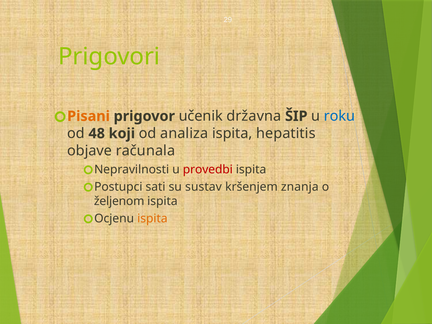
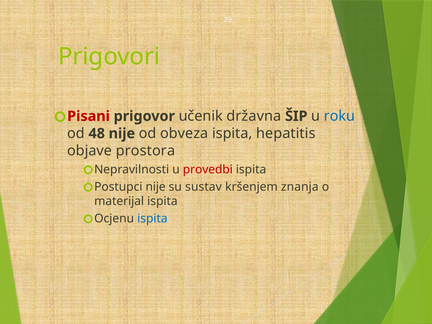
Pisani colour: orange -> red
48 koji: koji -> nije
analiza: analiza -> obveza
računala: računala -> prostora
sati at (156, 187): sati -> nije
željenom: željenom -> materijal
ispita at (152, 219) colour: orange -> blue
